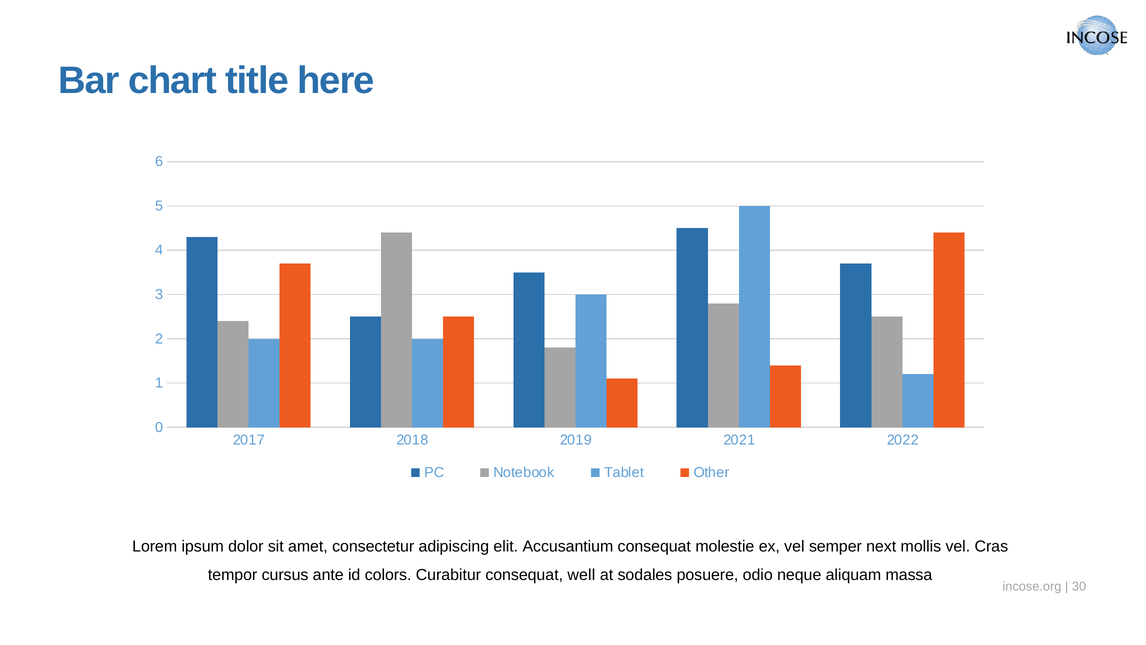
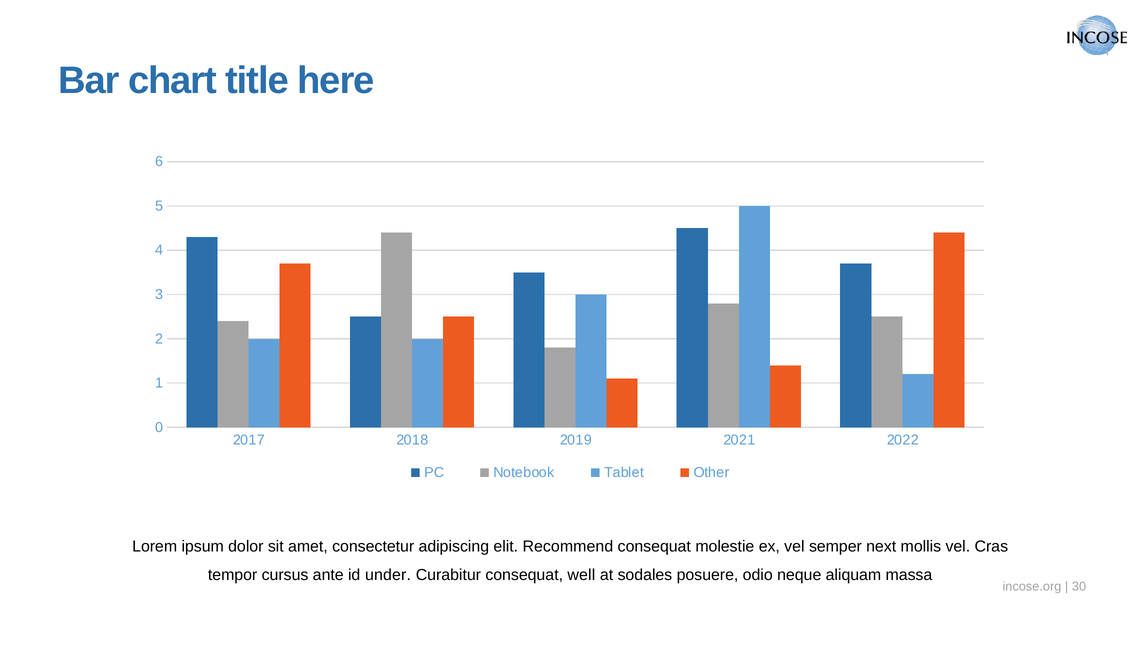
Accusantium: Accusantium -> Recommend
colors: colors -> under
